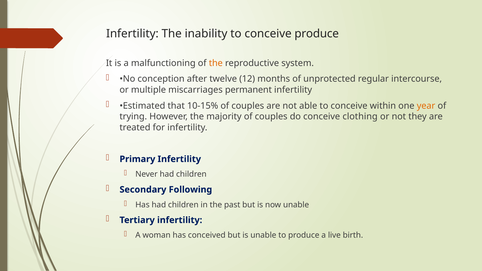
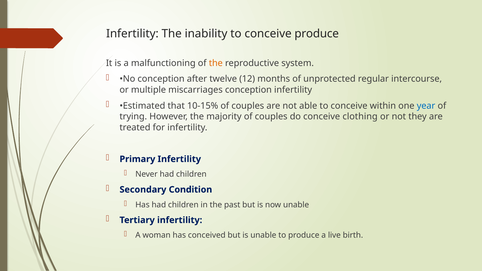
miscarriages permanent: permanent -> conception
year colour: orange -> blue
Following: Following -> Condition
